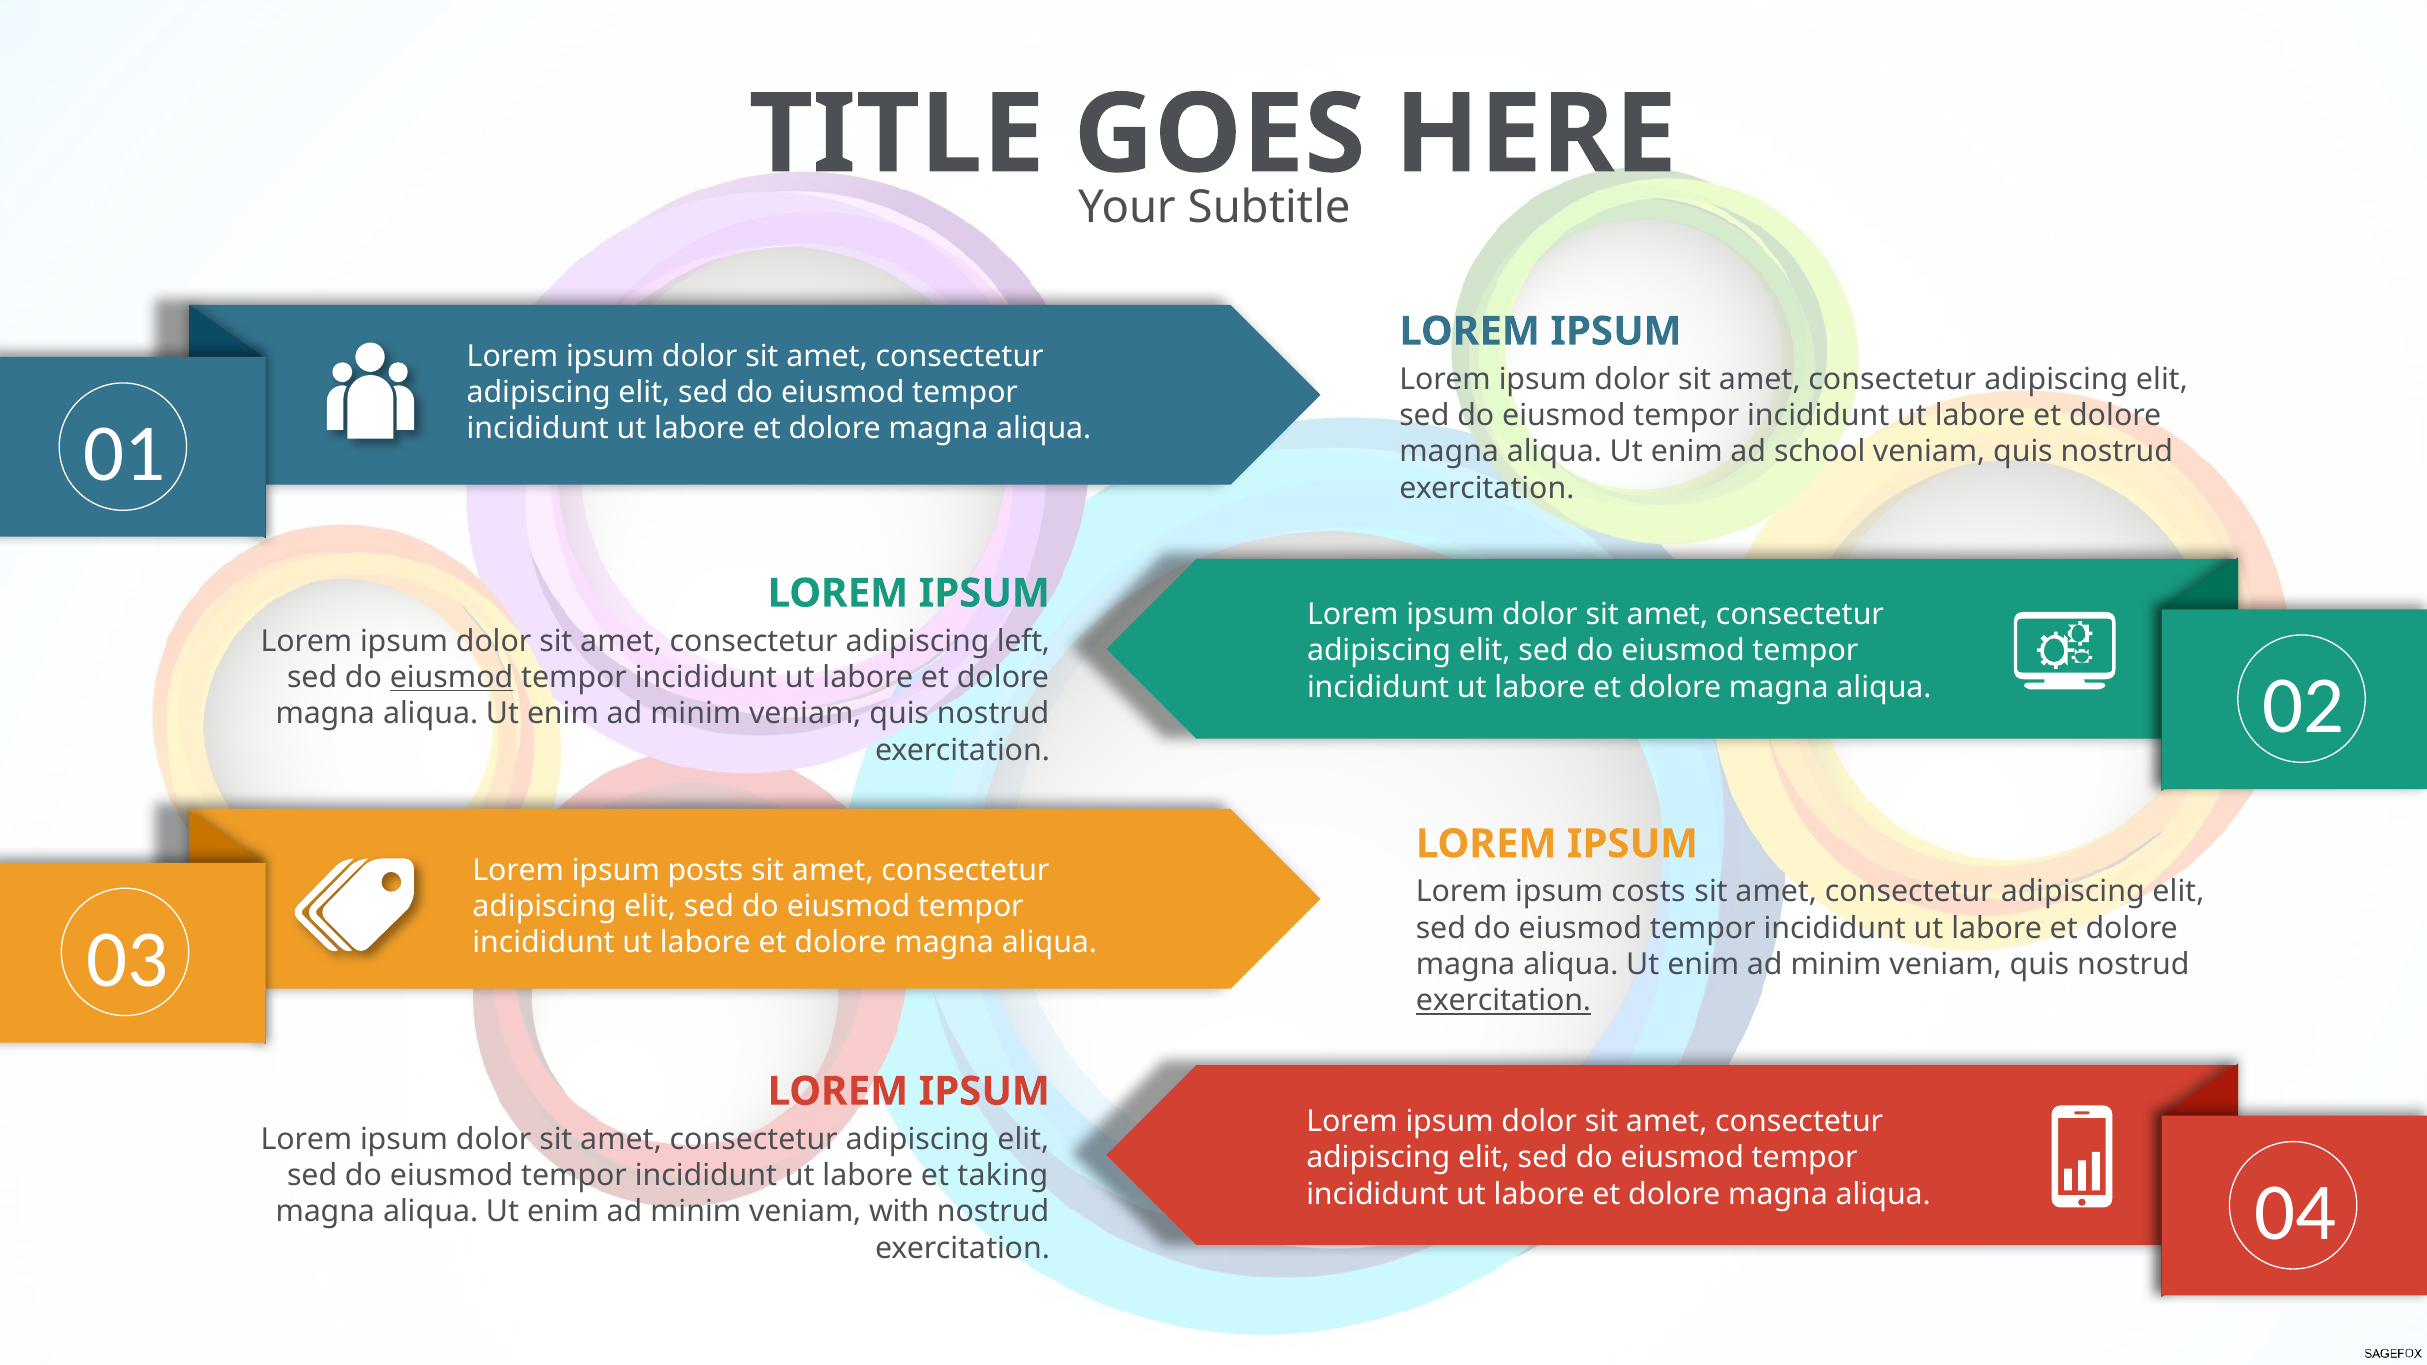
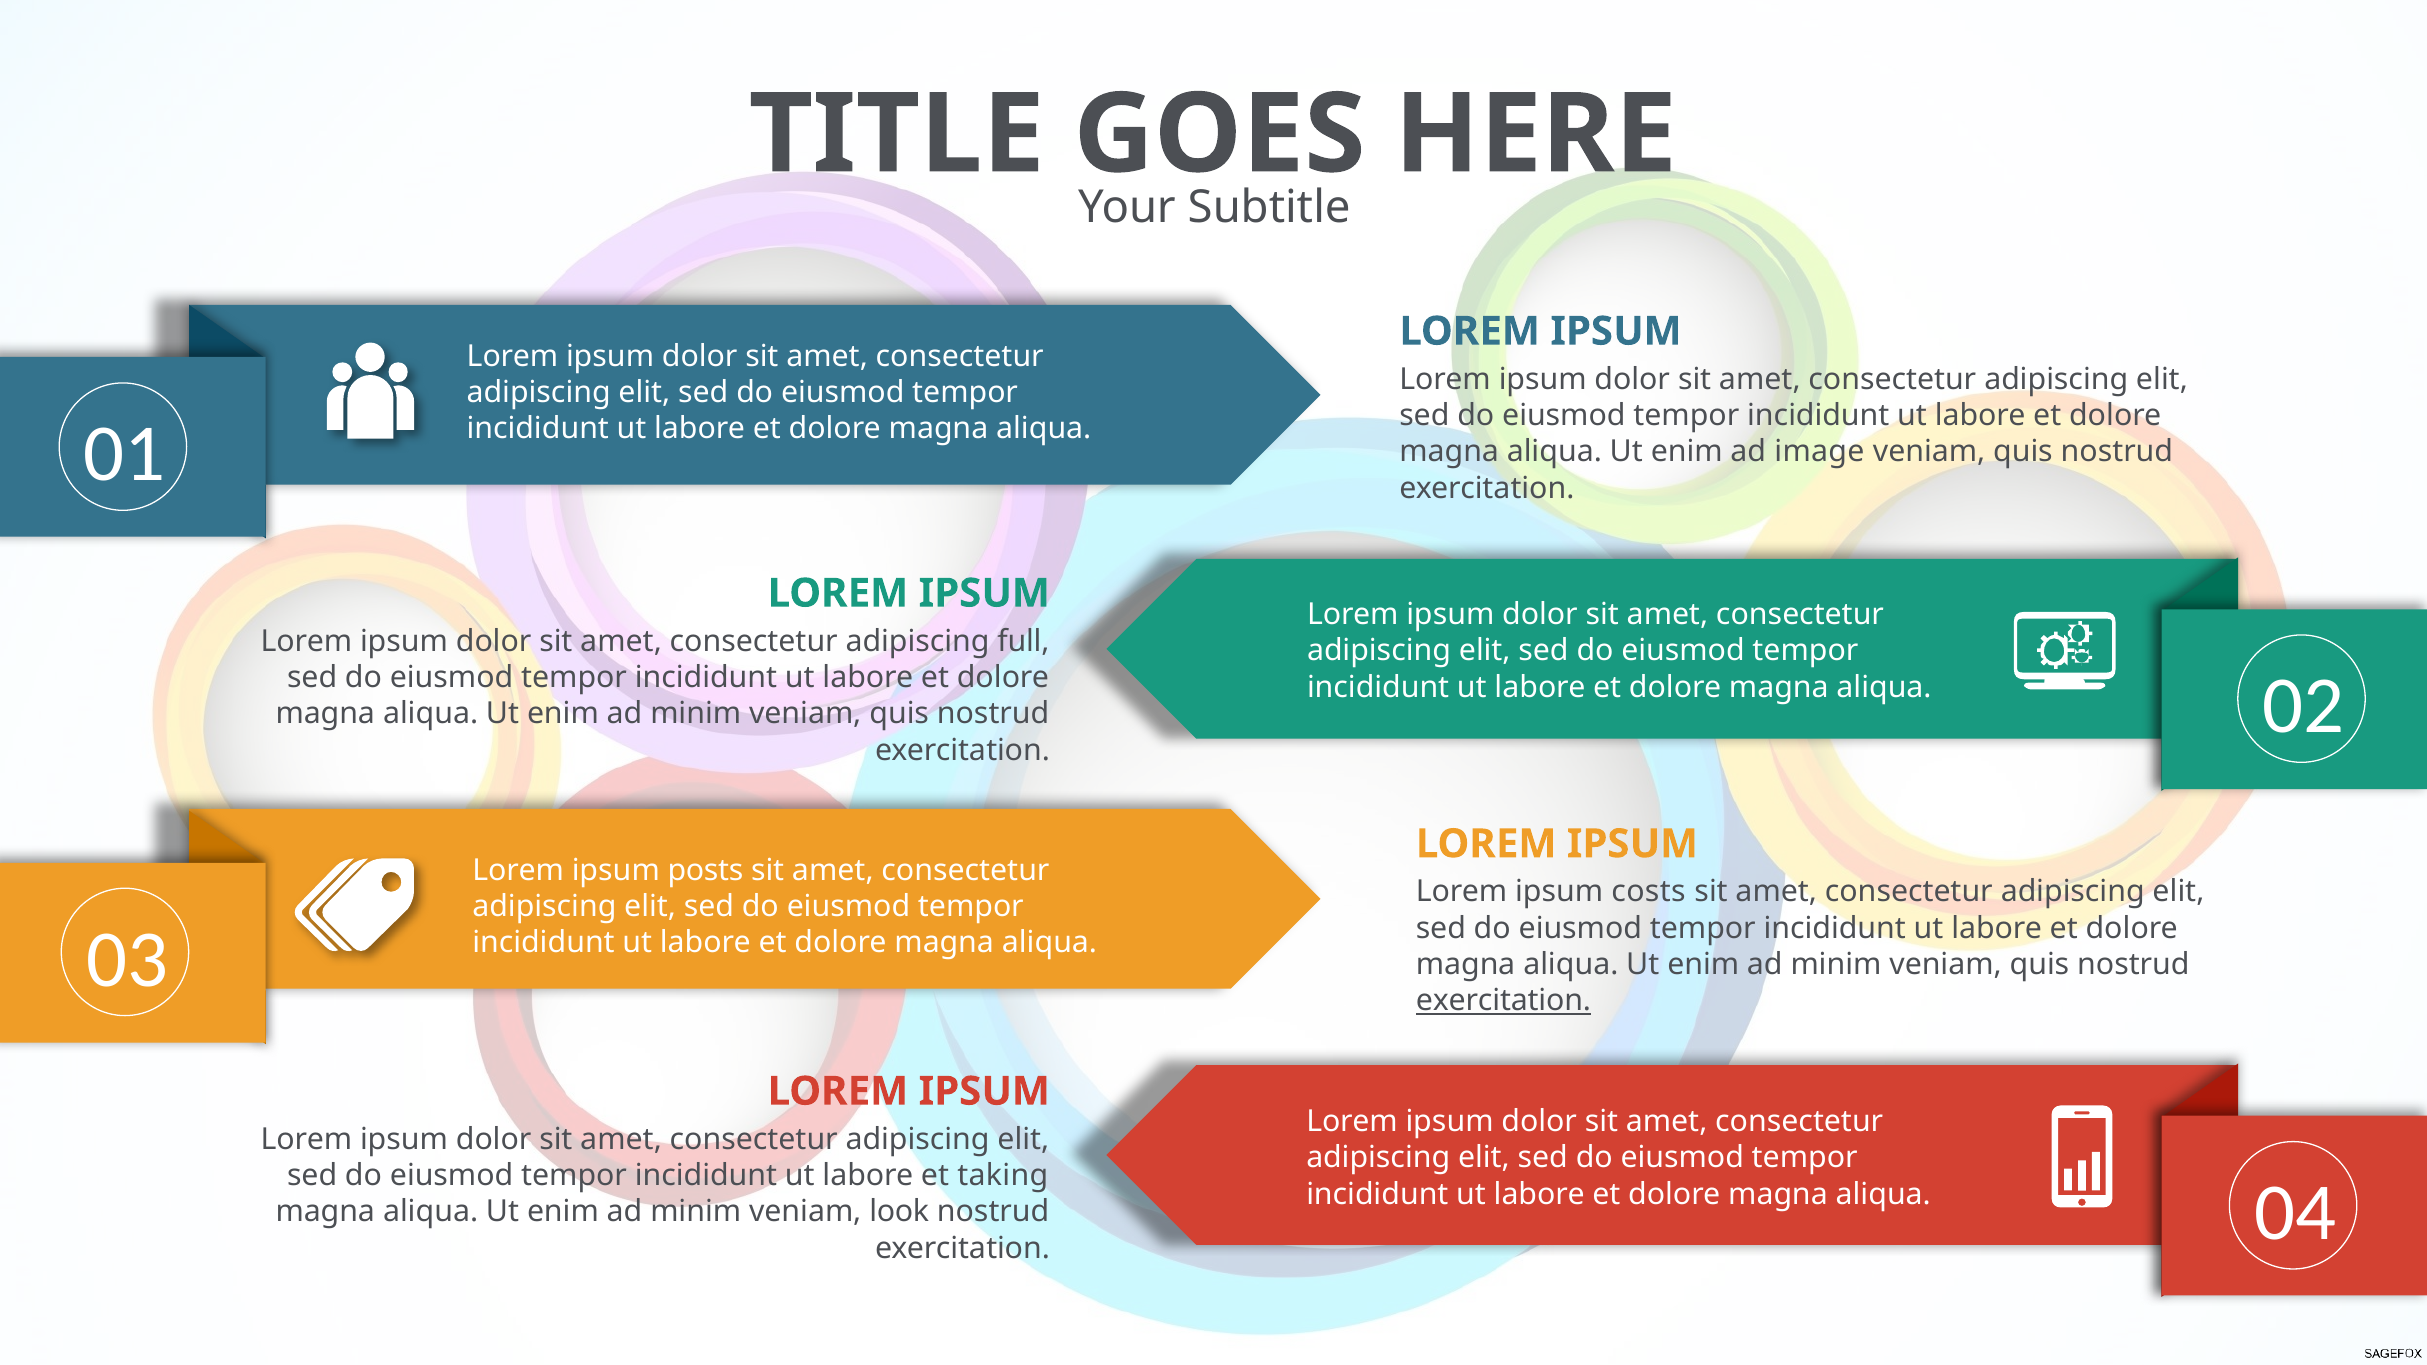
school: school -> image
left: left -> full
eiusmod at (452, 678) underline: present -> none
with: with -> look
